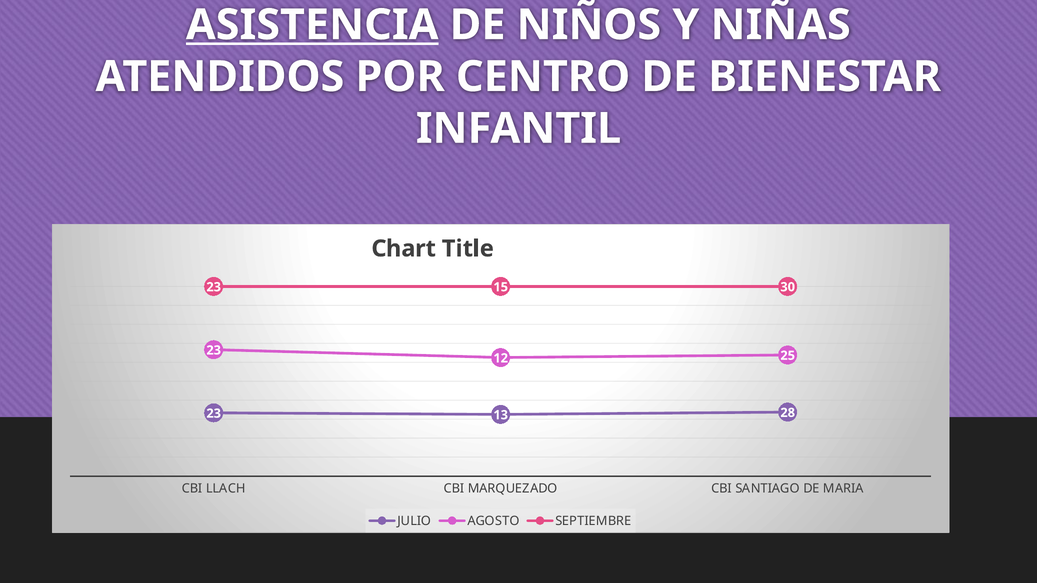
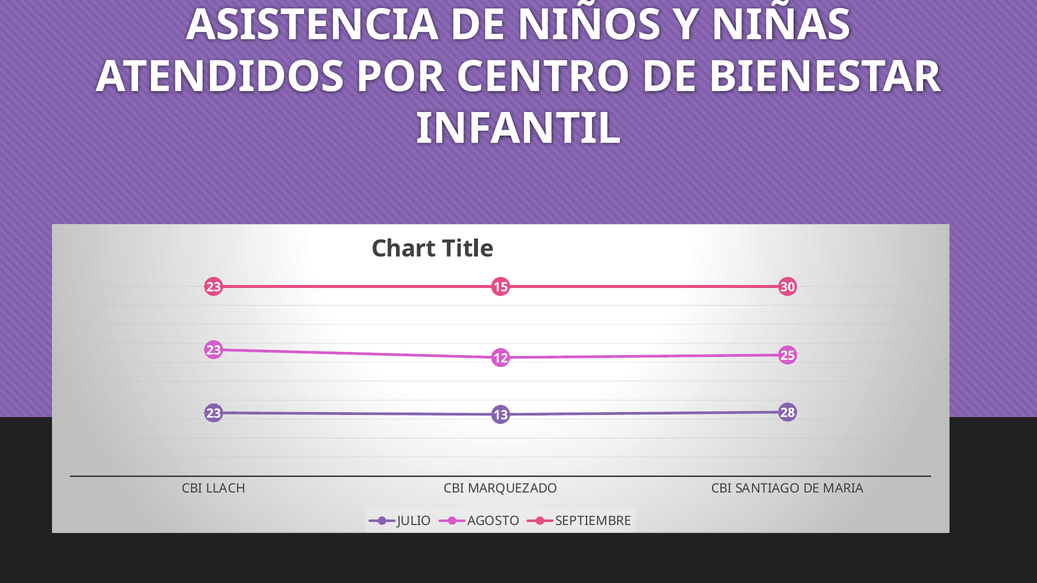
ASISTENCIA underline: present -> none
